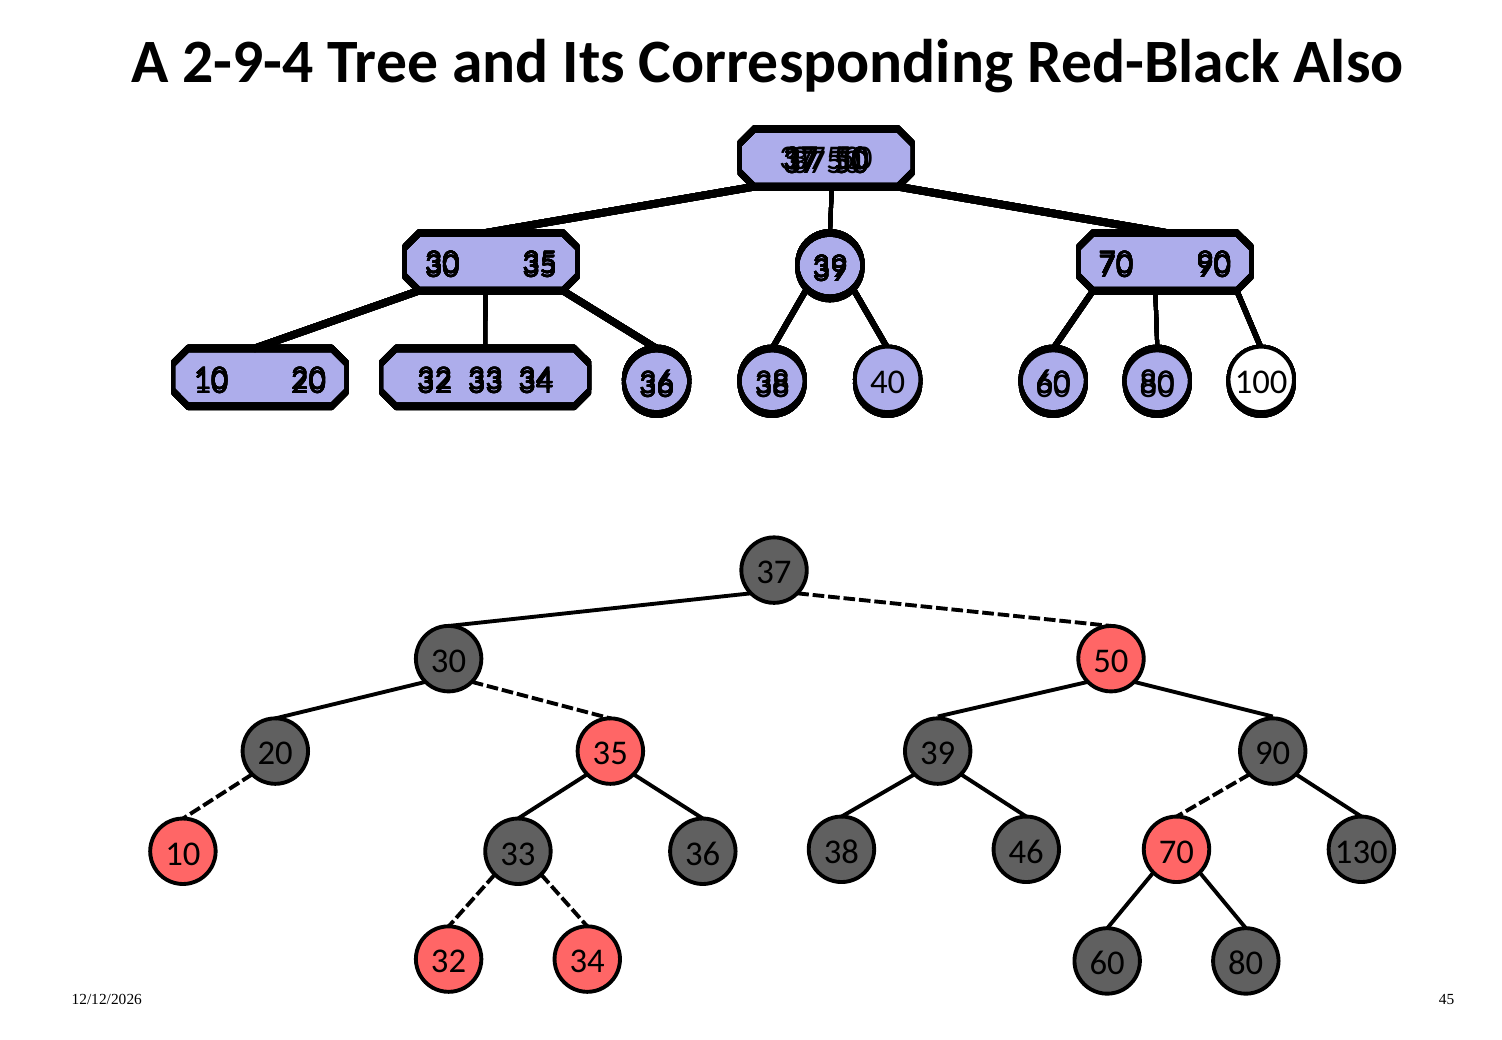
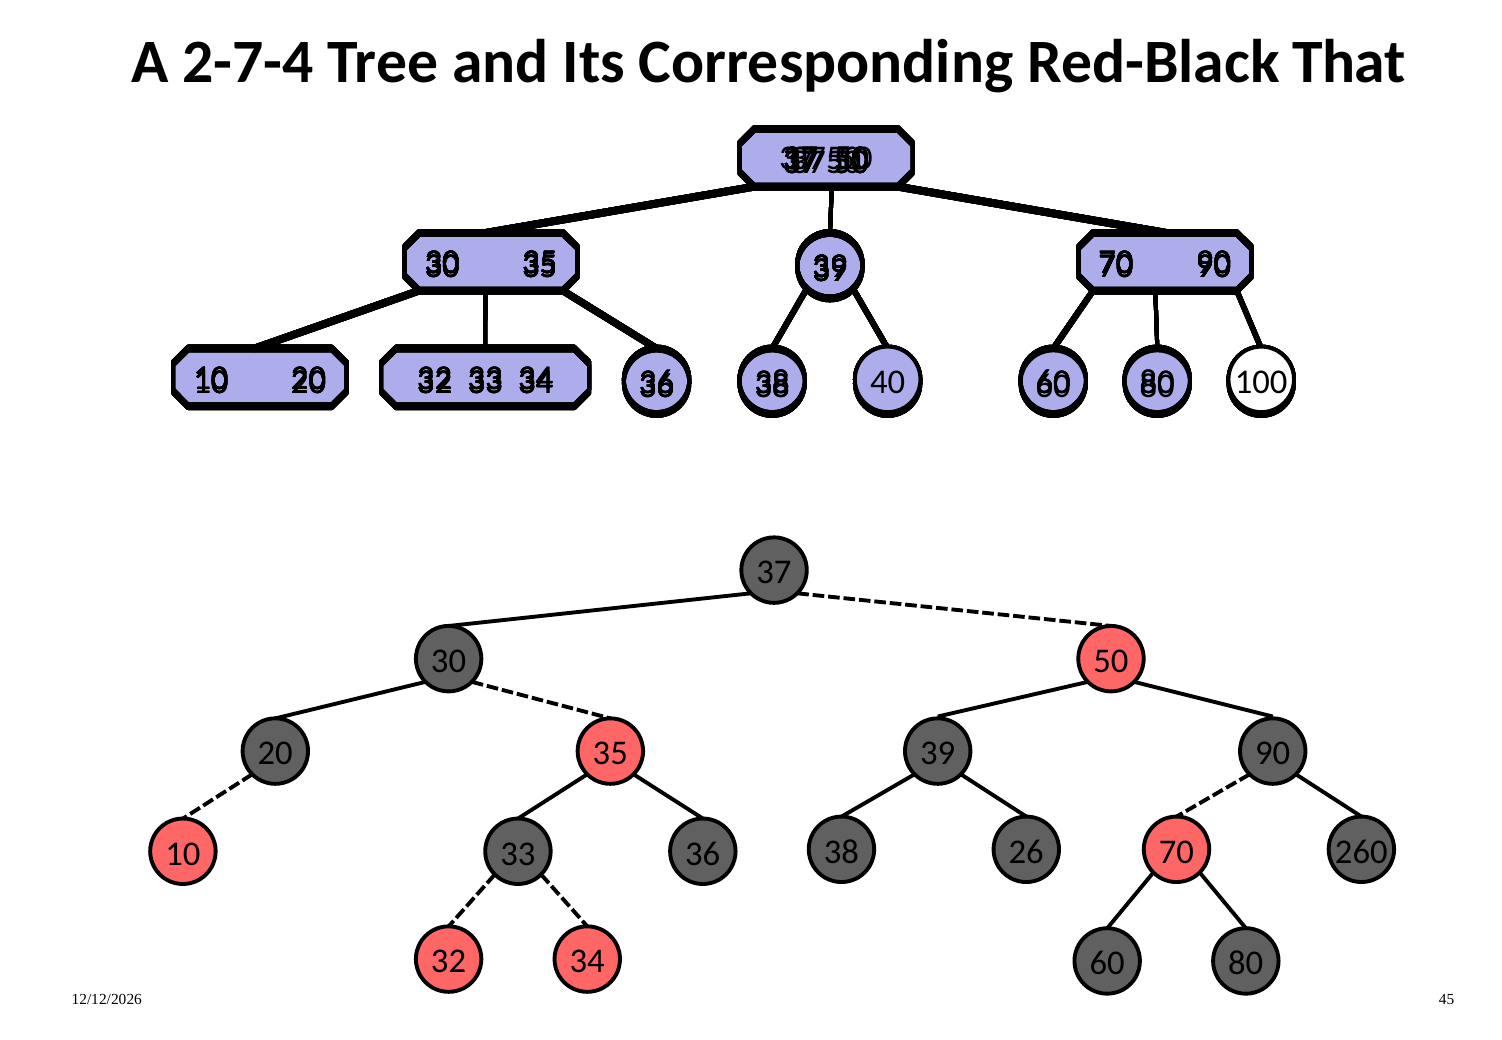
2-9-4: 2-9-4 -> 2-7-4
Also: Also -> That
46: 46 -> 26
130: 130 -> 260
